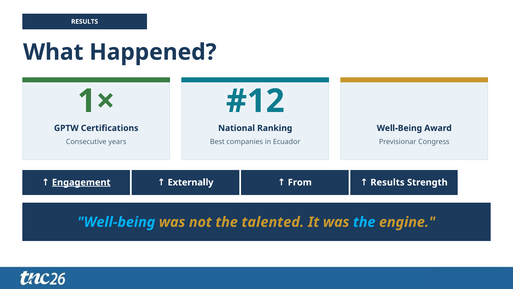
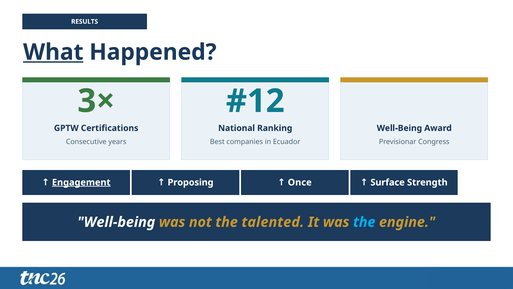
What underline: none -> present
1×: 1× -> 3×
Externally: Externally -> Proposing
From: From -> Once
Results at (387, 182): Results -> Surface
Well-being at (116, 222) colour: light blue -> white
